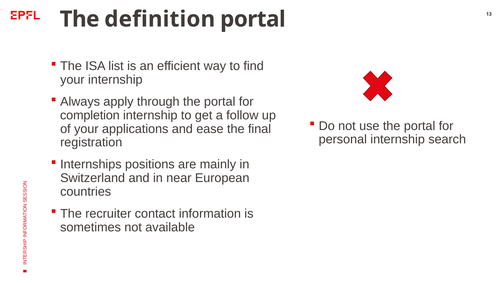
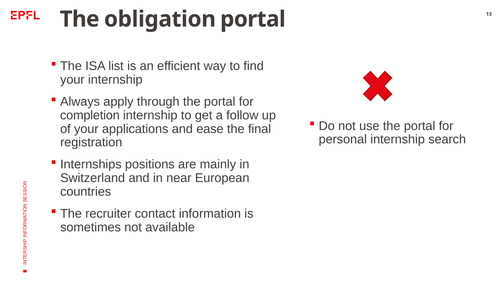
definition: definition -> obligation
